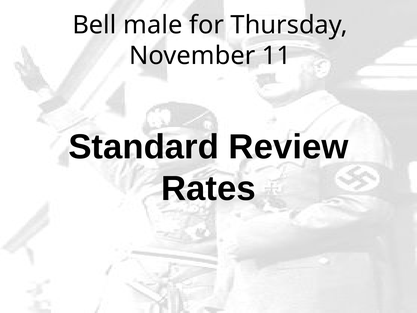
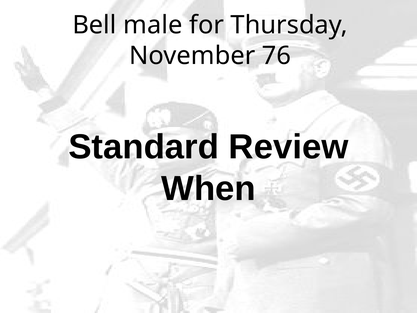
11: 11 -> 76
Rates: Rates -> When
